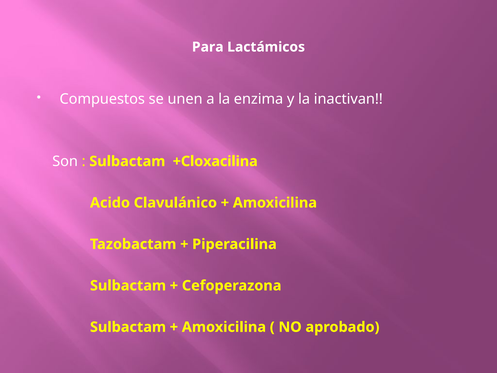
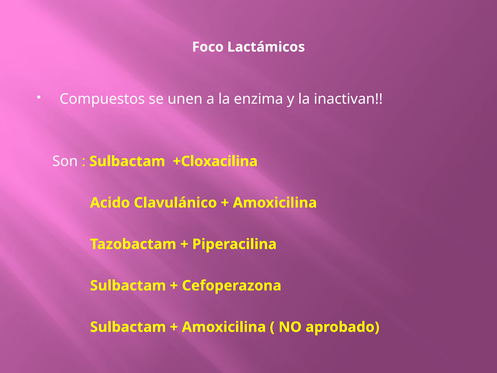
Para: Para -> Foco
